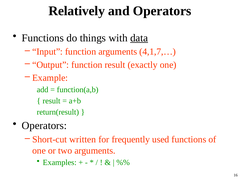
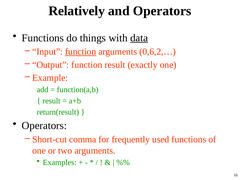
function at (81, 52) underline: none -> present
4,1,7,…: 4,1,7,… -> 0,6,2,…
written: written -> comma
